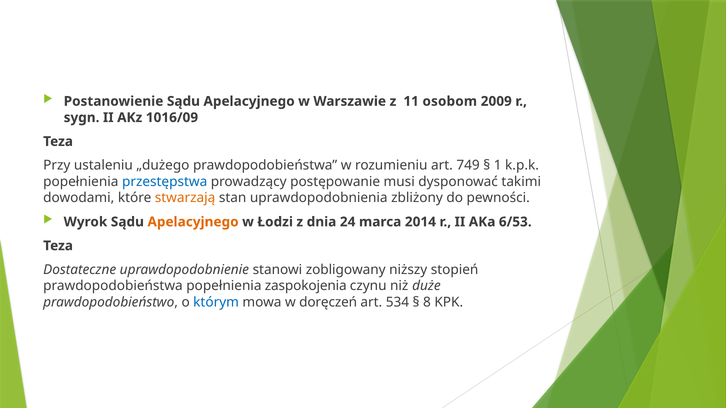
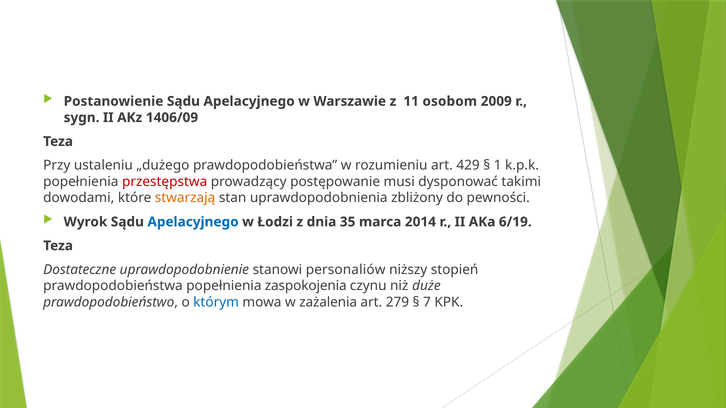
1016/09: 1016/09 -> 1406/09
749: 749 -> 429
przestępstwa colour: blue -> red
Apelacyjnego at (193, 222) colour: orange -> blue
24: 24 -> 35
6/53: 6/53 -> 6/19
zobligowany: zobligowany -> personaliów
doręczeń: doręczeń -> zażalenia
534: 534 -> 279
8: 8 -> 7
